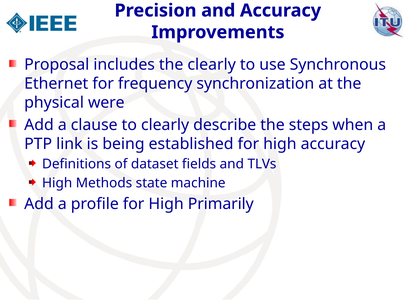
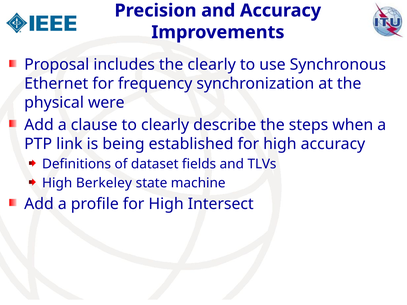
Methods: Methods -> Berkeley
Primarily: Primarily -> Intersect
